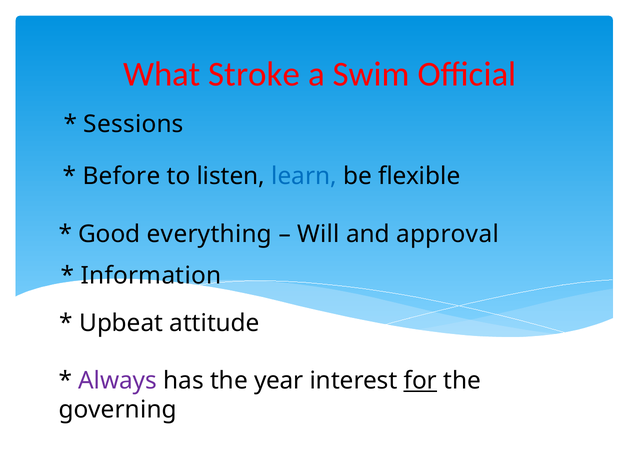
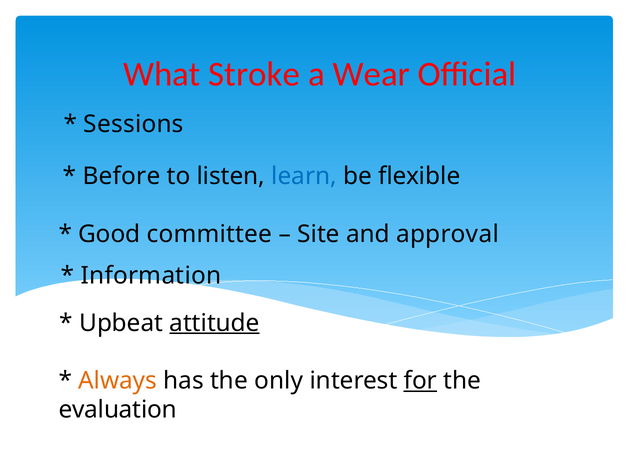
Swim: Swim -> Wear
everything: everything -> committee
Will: Will -> Site
attitude underline: none -> present
Always colour: purple -> orange
year: year -> only
governing: governing -> evaluation
